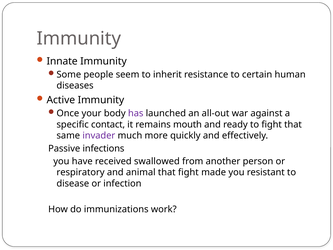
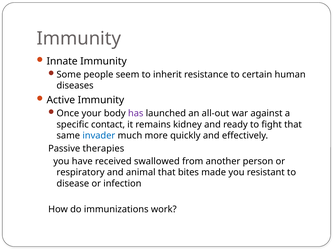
mouth: mouth -> kidney
invader colour: purple -> blue
infections: infections -> therapies
that fight: fight -> bites
